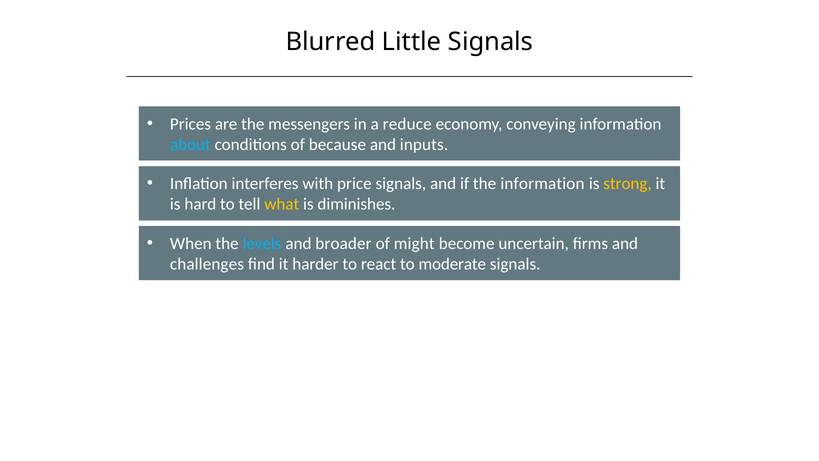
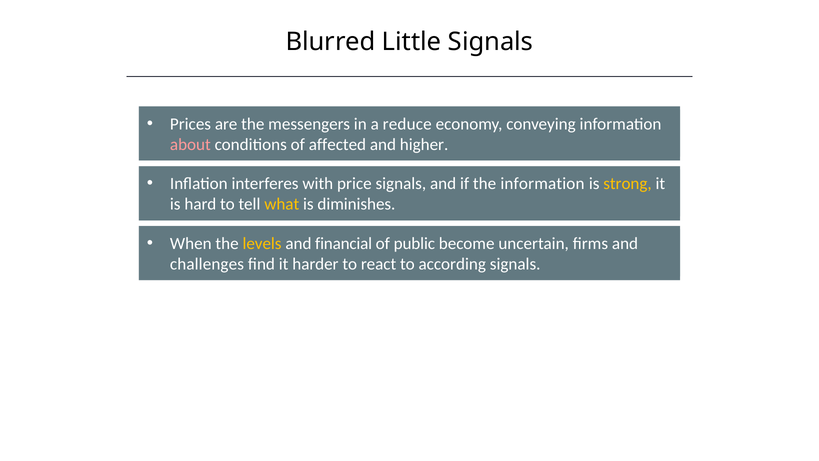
about colour: light blue -> pink
because: because -> affected
inputs: inputs -> higher
levels colour: light blue -> yellow
broader: broader -> financial
might: might -> public
moderate: moderate -> according
